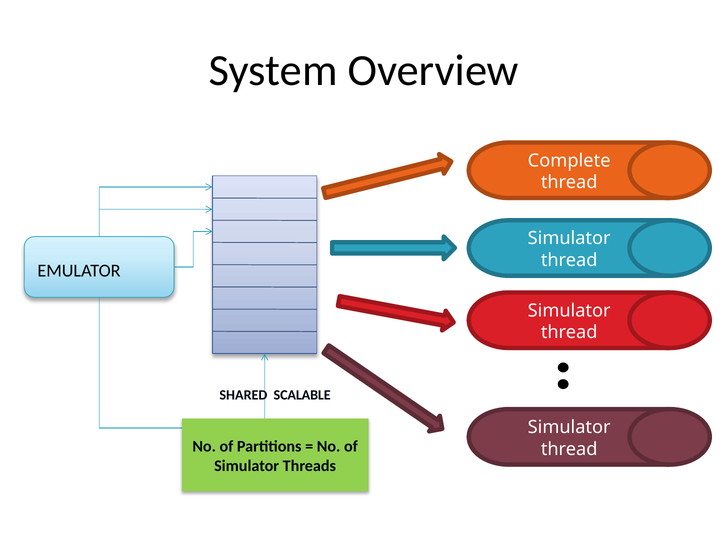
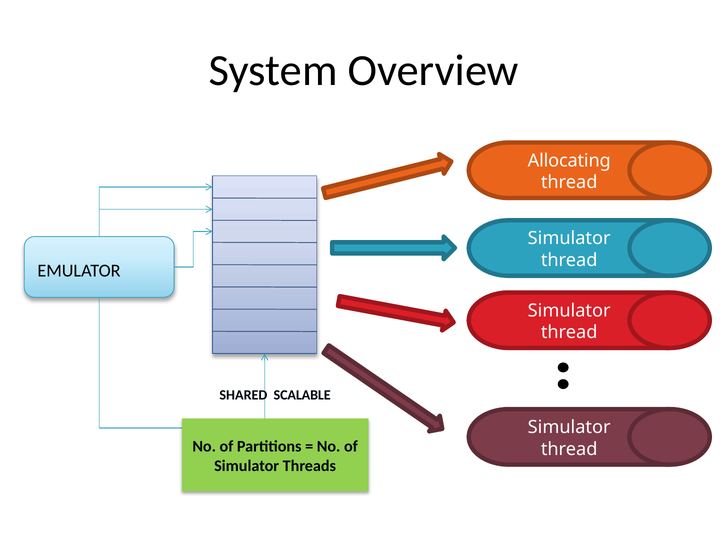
Complete: Complete -> Allocating
